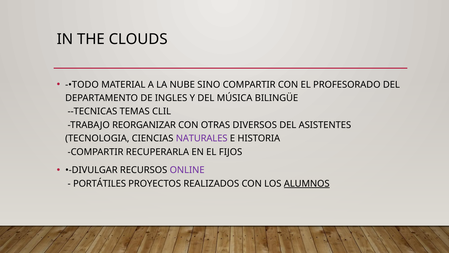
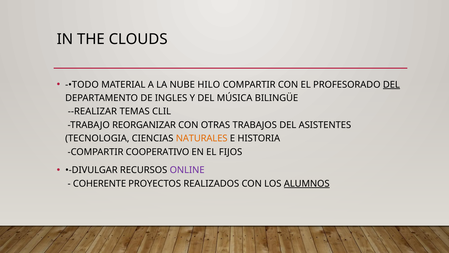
SINO: SINO -> HILO
DEL at (391, 84) underline: none -> present
--TECNICAS: --TECNICAS -> --REALIZAR
DIVERSOS: DIVERSOS -> TRABAJOS
NATURALES colour: purple -> orange
RECUPERARLA: RECUPERARLA -> COOPERATIVO
PORTÁTILES: PORTÁTILES -> COHERENTE
